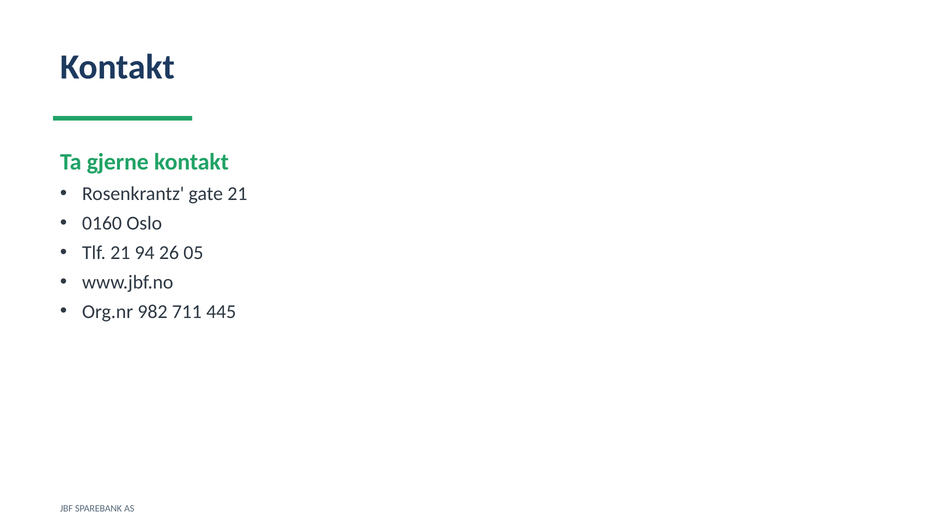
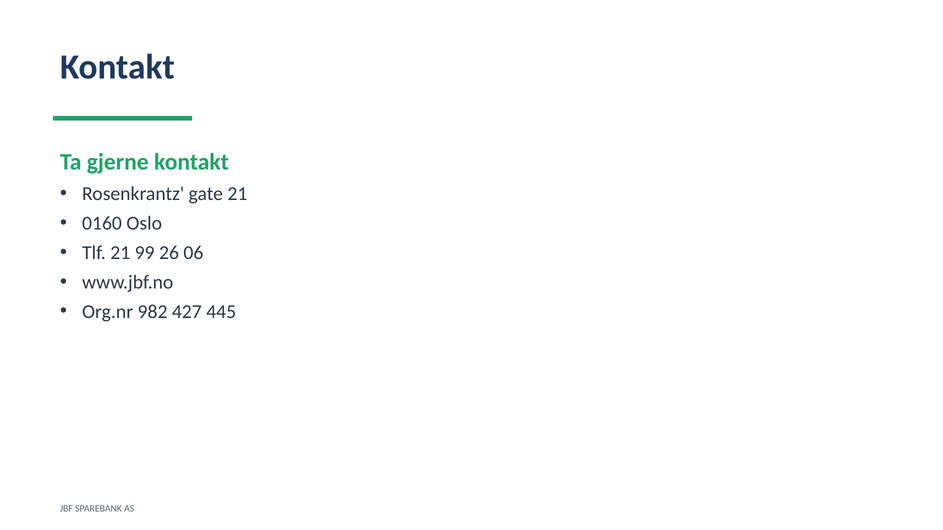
94: 94 -> 99
05: 05 -> 06
711: 711 -> 427
